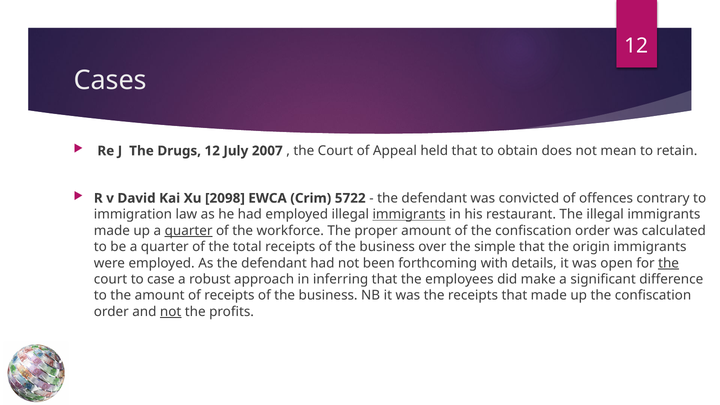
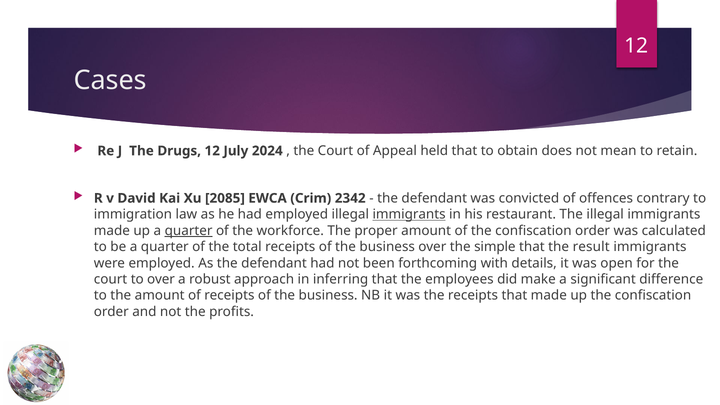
2007: 2007 -> 2024
2098: 2098 -> 2085
5722: 5722 -> 2342
origin: origin -> result
the at (669, 263) underline: present -> none
to case: case -> over
not at (171, 312) underline: present -> none
